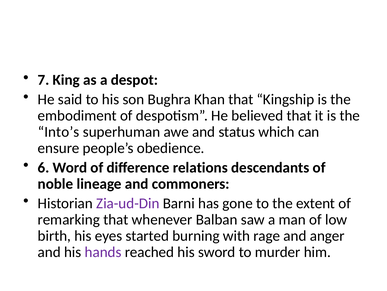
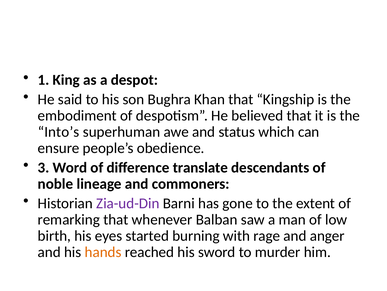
7: 7 -> 1
6: 6 -> 3
relations: relations -> translate
hands colour: purple -> orange
